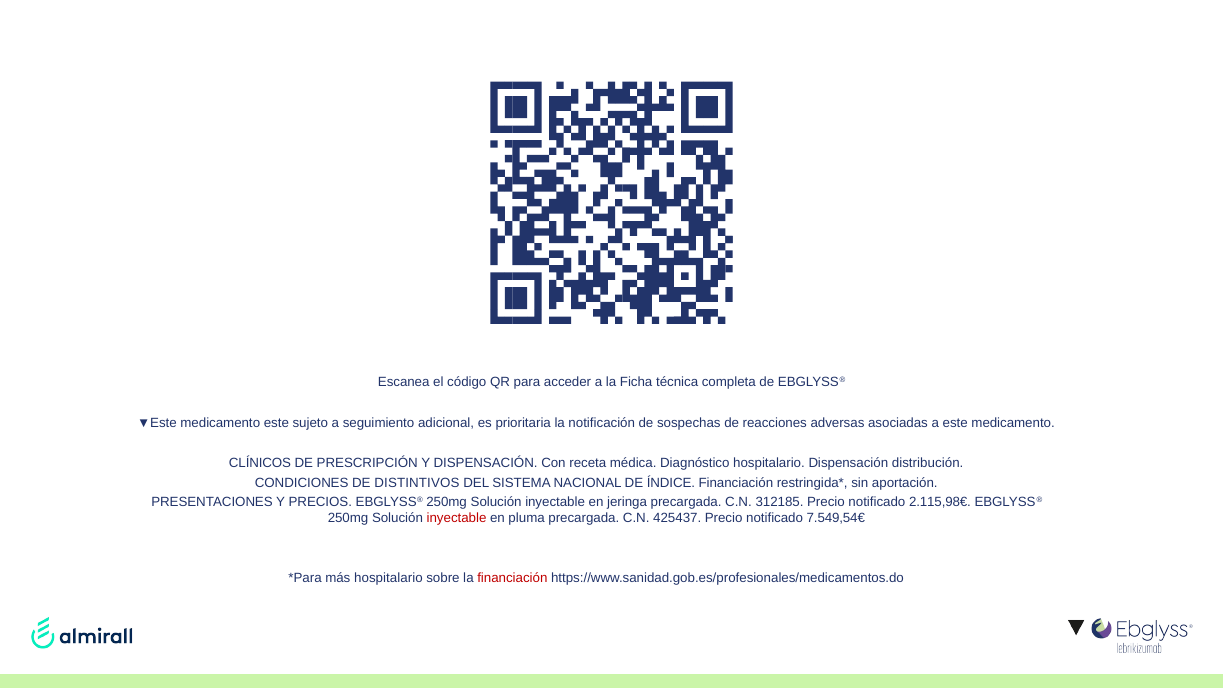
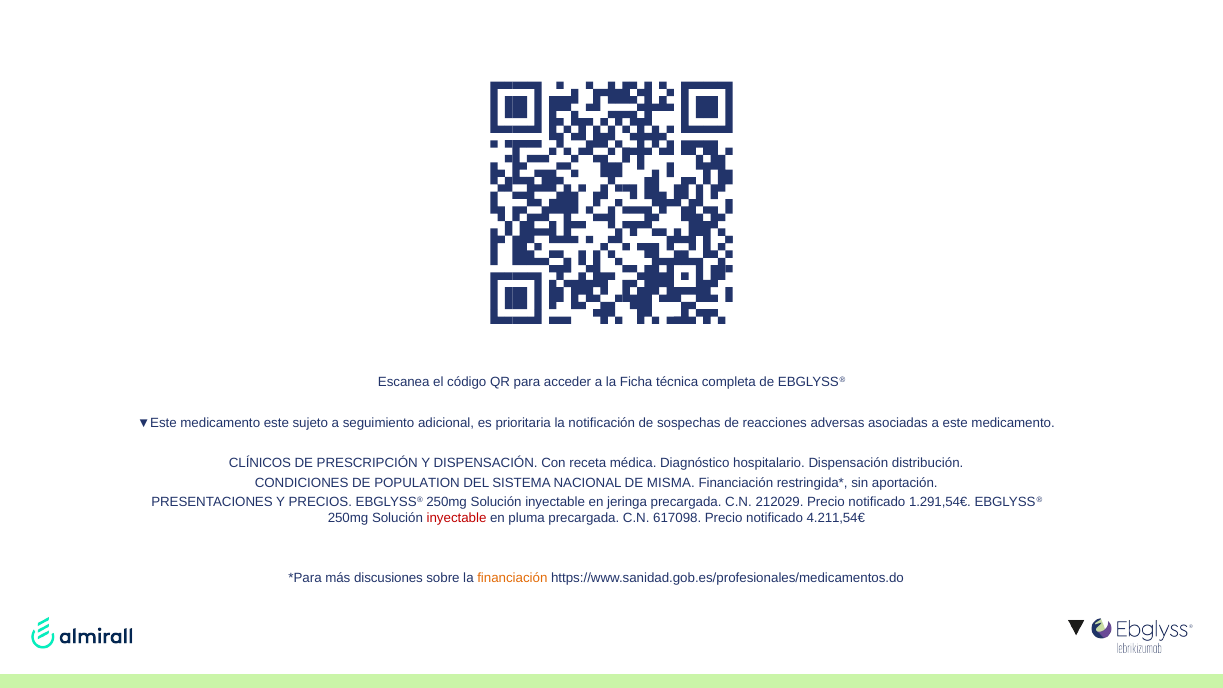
DISTINTIVOS: DISTINTIVOS -> POPULATION
ÍNDICE: ÍNDICE -> MISMA
312185: 312185 -> 212029
2.115,98€: 2.115,98€ -> 1.291,54€
425437: 425437 -> 617098
7.549,54€: 7.549,54€ -> 4.211,54€
más hospitalario: hospitalario -> discusiones
financiación at (512, 578) colour: red -> orange
